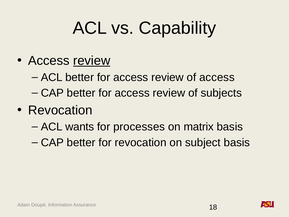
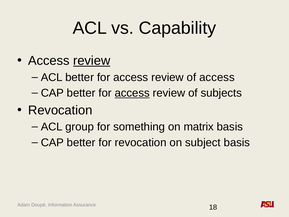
access at (132, 93) underline: none -> present
wants: wants -> group
processes: processes -> something
